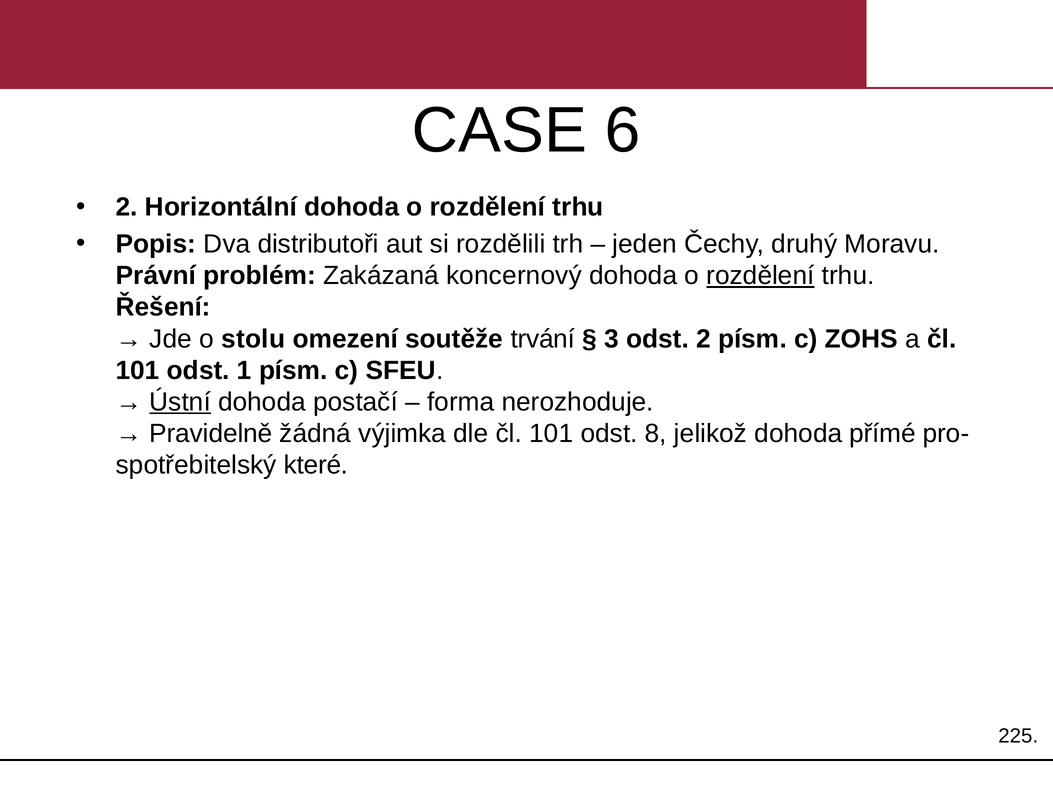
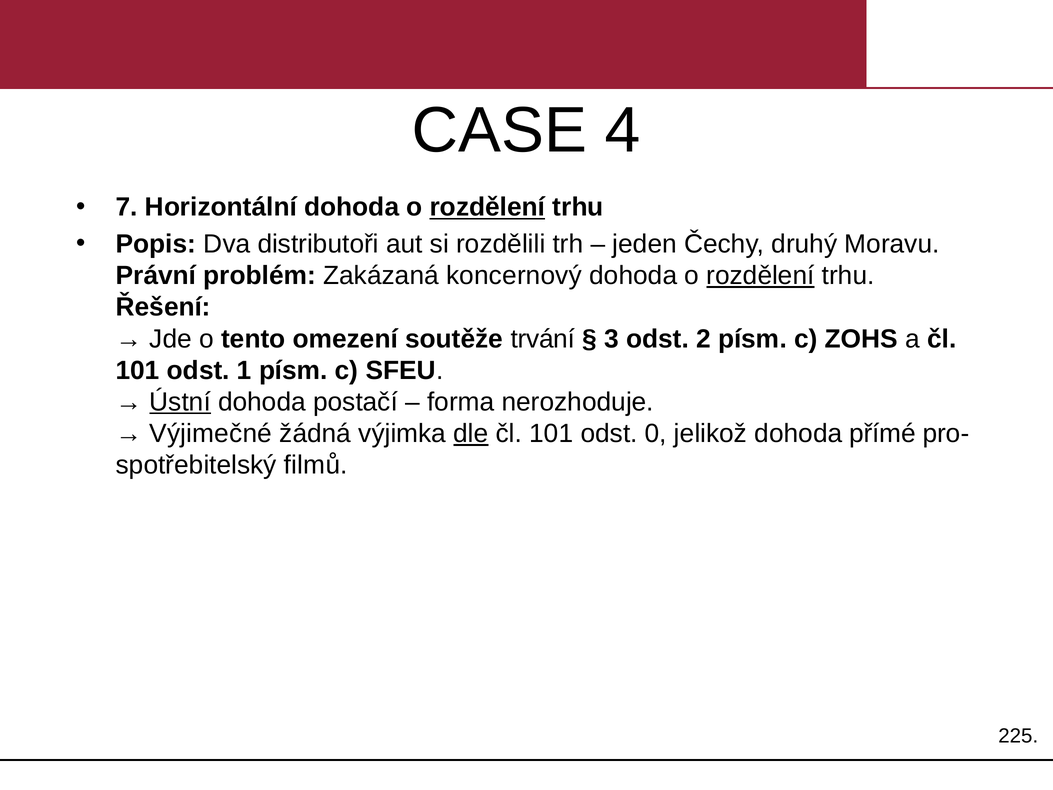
6: 6 -> 4
2 at (127, 207): 2 -> 7
rozdělení at (487, 207) underline: none -> present
stolu: stolu -> tento
Pravidelně: Pravidelně -> Výjimečné
dle underline: none -> present
8: 8 -> 0
které: které -> filmů
